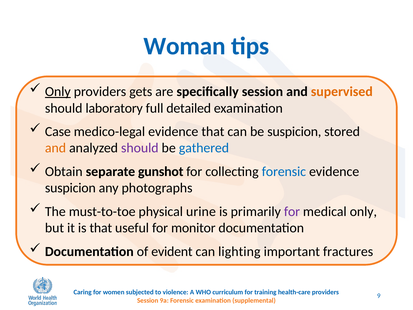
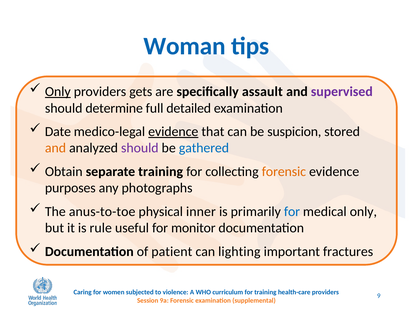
specifically session: session -> assault
supervised colour: orange -> purple
laboratory: laboratory -> determine
Case: Case -> Date
evidence at (173, 131) underline: none -> present
separate gunshot: gunshot -> training
forensic at (284, 171) colour: blue -> orange
suspicion at (70, 188): suspicion -> purposes
must-to-toe: must-to-toe -> anus-to-toe
urine: urine -> inner
for at (292, 211) colour: purple -> blue
is that: that -> rule
evident: evident -> patient
